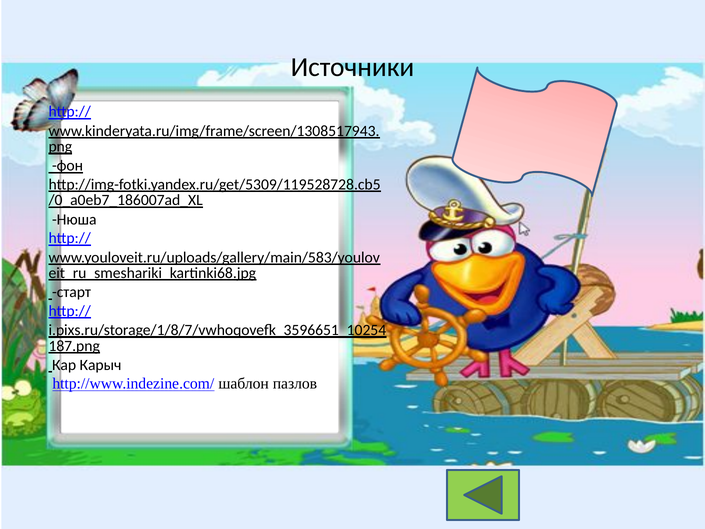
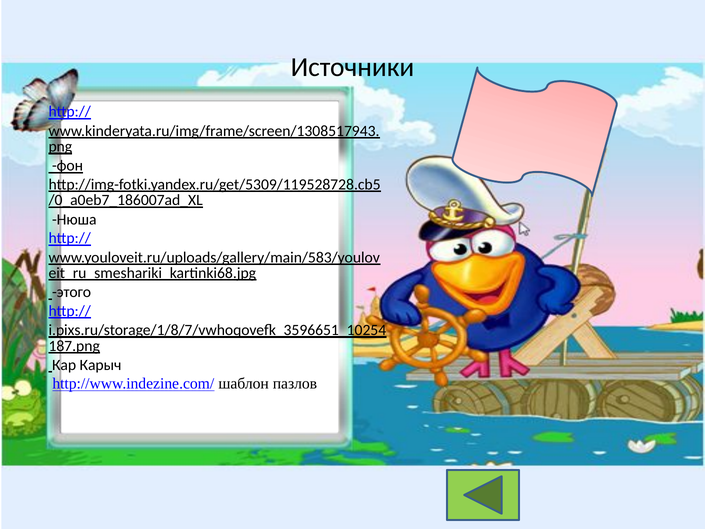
старт: старт -> этого
